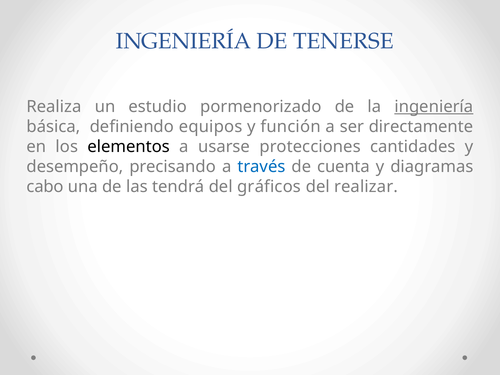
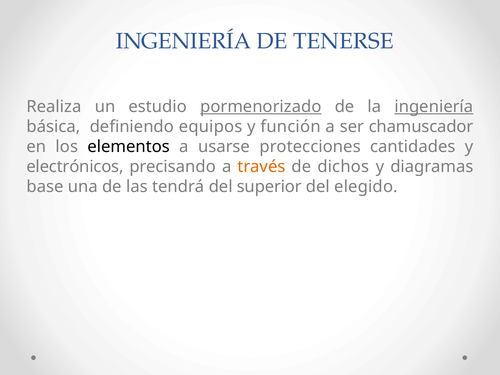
pormenorizado underline: none -> present
directamente: directamente -> chamuscador
desempeño: desempeño -> electrónicos
través colour: blue -> orange
cuenta: cuenta -> dichos
cabo: cabo -> base
gráficos: gráficos -> superior
realizar: realizar -> elegido
